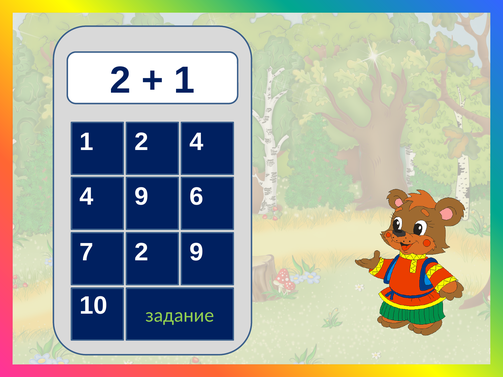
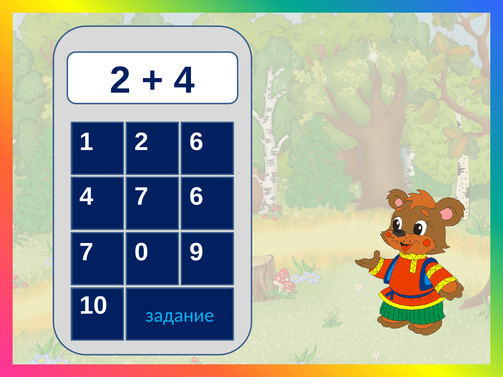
1 at (184, 80): 1 -> 4
2 4: 4 -> 6
4 9: 9 -> 7
7 2: 2 -> 0
задание colour: light green -> light blue
